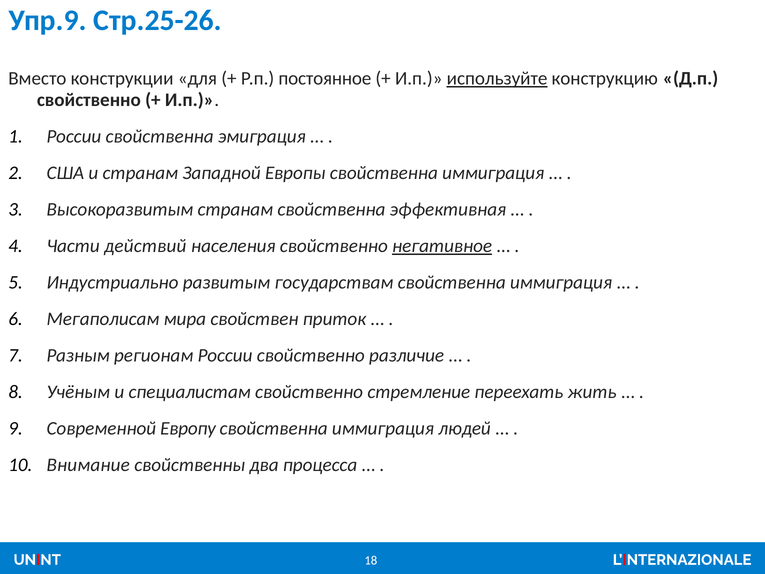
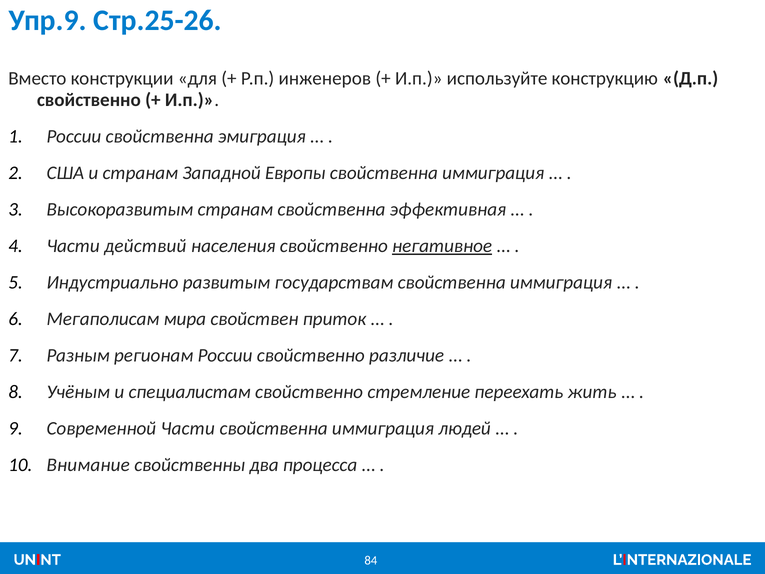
постоянное: постоянное -> инженеров
используйте underline: present -> none
Современной Европу: Европу -> Части
18: 18 -> 84
